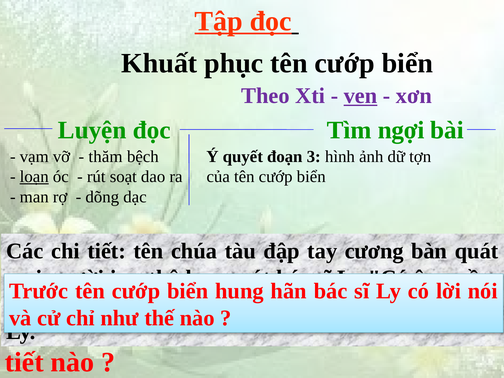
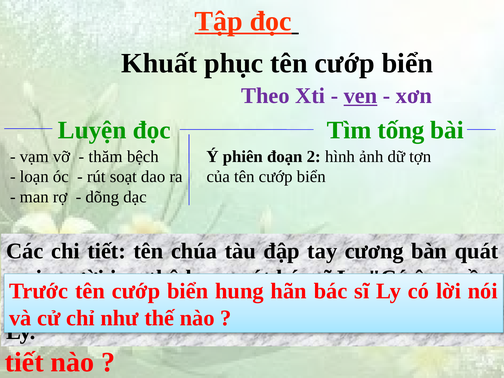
ngợi: ngợi -> tống
quyết: quyết -> phiên
3: 3 -> 2
loạn underline: present -> none
